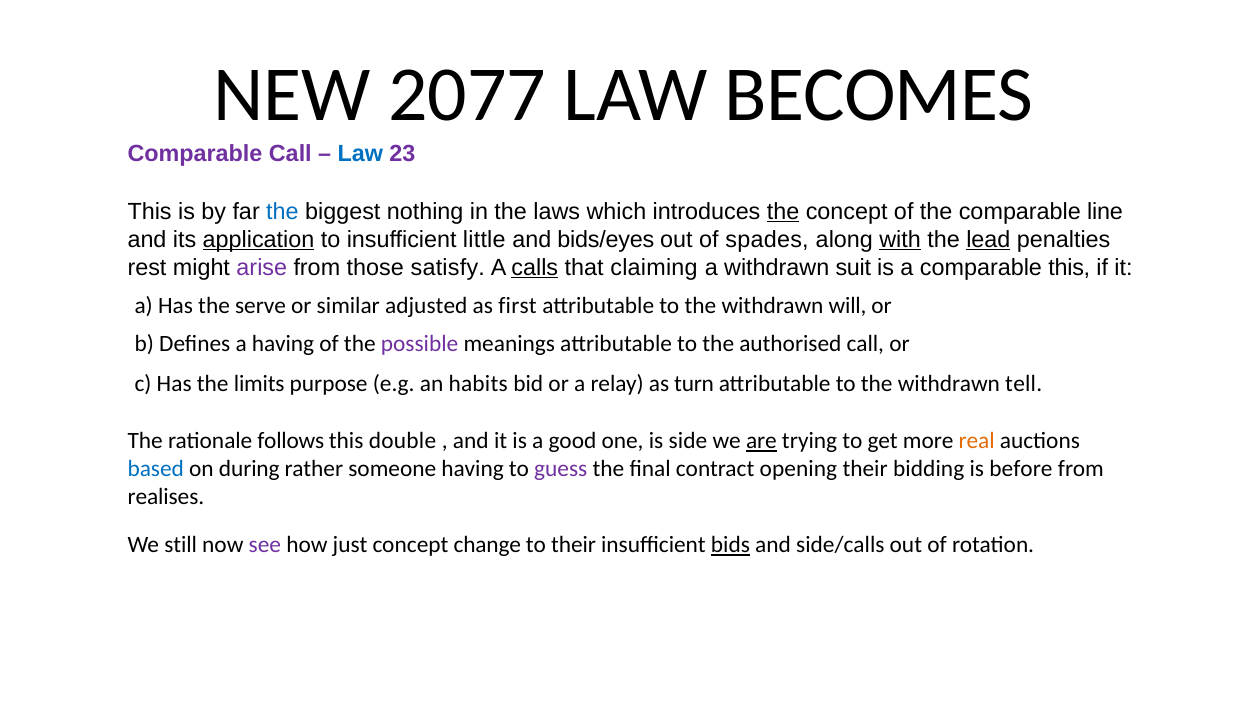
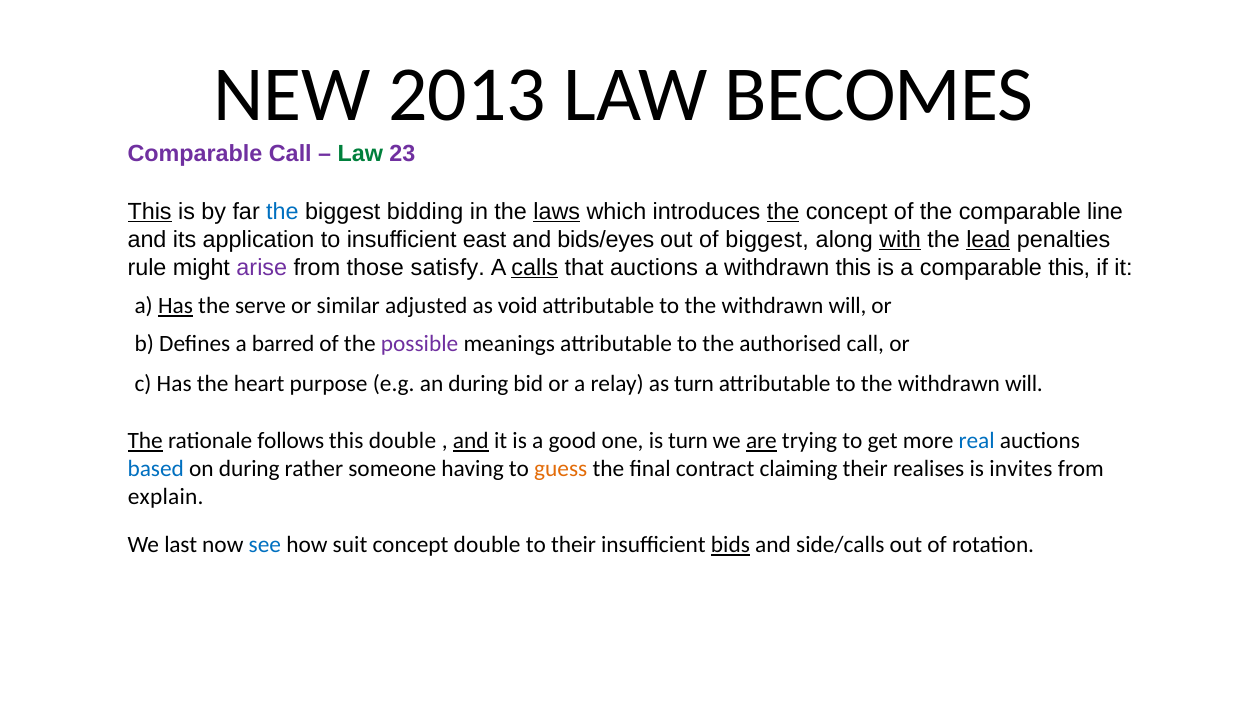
2077: 2077 -> 2013
Law at (360, 154) colour: blue -> green
This at (150, 211) underline: none -> present
nothing: nothing -> bidding
laws underline: none -> present
application underline: present -> none
little: little -> east
of spades: spades -> biggest
rest: rest -> rule
that claiming: claiming -> auctions
withdrawn suit: suit -> this
Has at (176, 306) underline: none -> present
first: first -> void
a having: having -> barred
limits: limits -> heart
an habits: habits -> during
tell at (1024, 383): tell -> will
The at (145, 441) underline: none -> present
and at (471, 441) underline: none -> present
is side: side -> turn
real colour: orange -> blue
guess colour: purple -> orange
opening: opening -> claiming
bidding: bidding -> realises
before: before -> invites
realises: realises -> explain
still: still -> last
see colour: purple -> blue
just: just -> suit
concept change: change -> double
